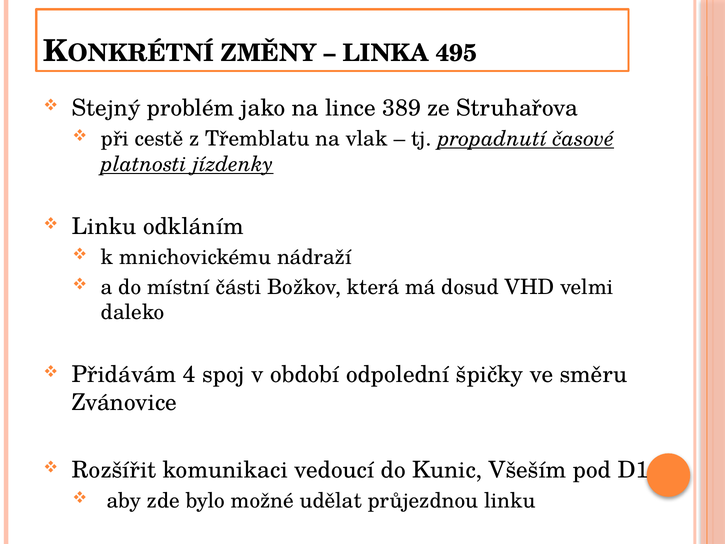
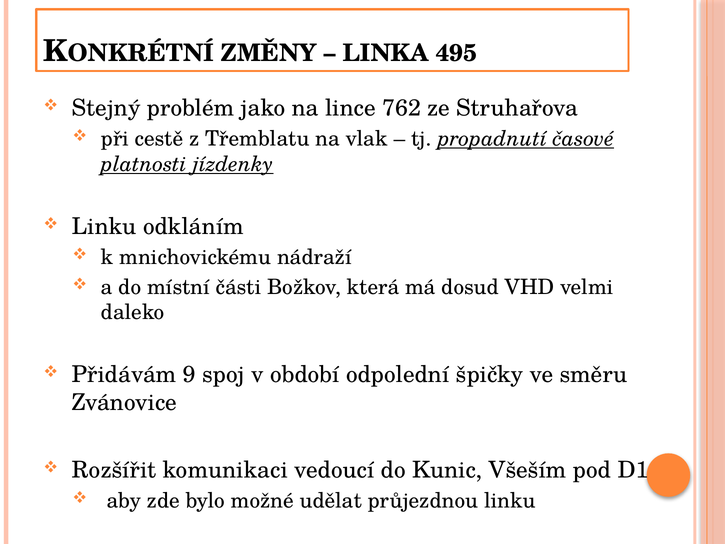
389: 389 -> 762
4: 4 -> 9
